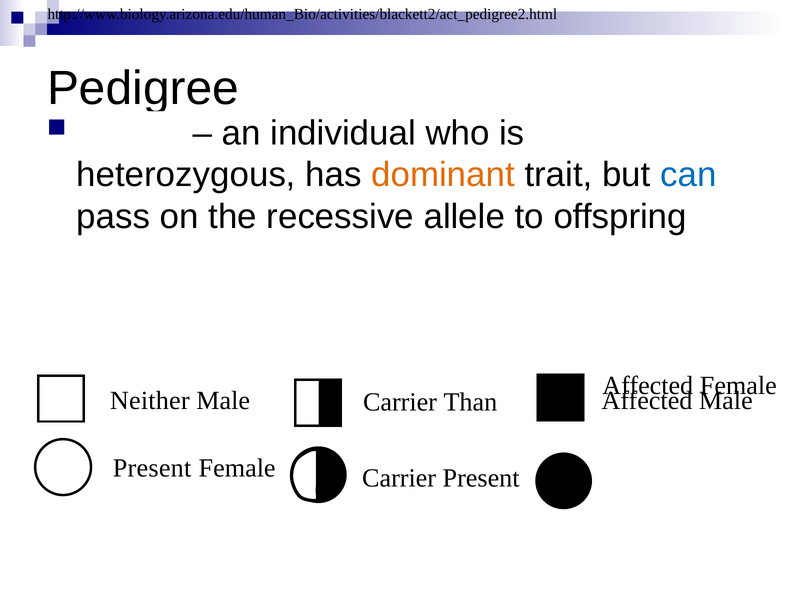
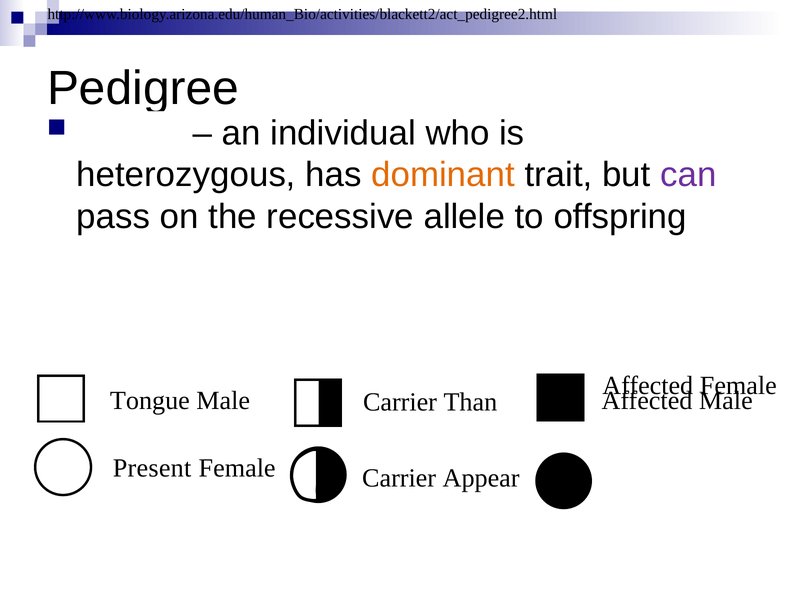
can colour: blue -> purple
Neither: Neither -> Tongue
Carrier Present: Present -> Appear
